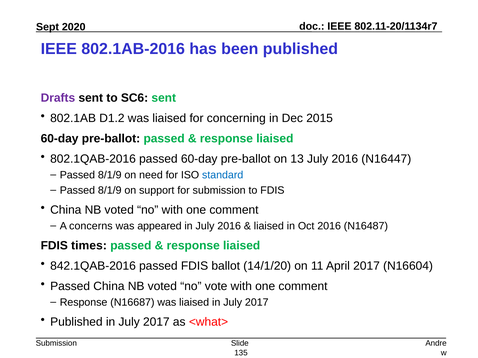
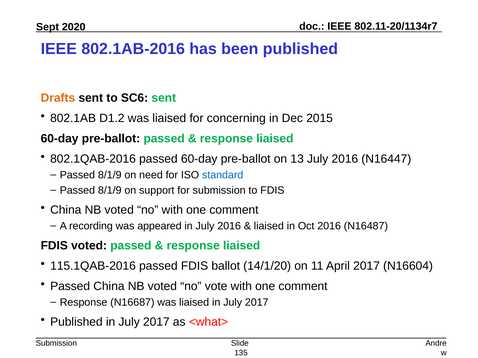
Drafts colour: purple -> orange
concerns: concerns -> recording
FDIS times: times -> voted
842.1QAB-2016: 842.1QAB-2016 -> 115.1QAB-2016
